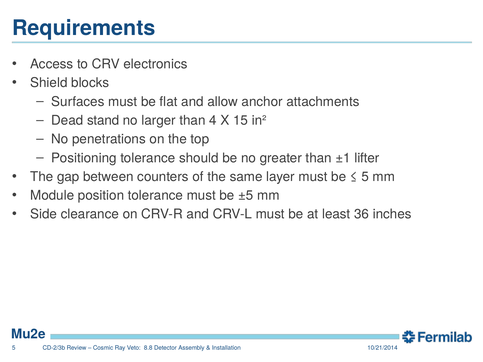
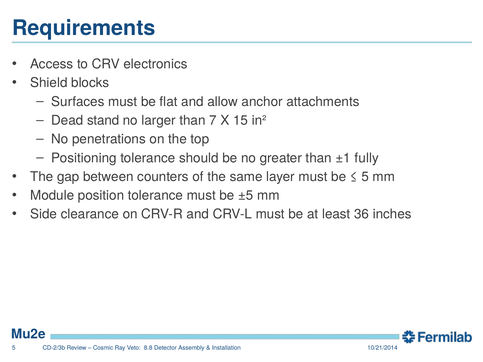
4: 4 -> 7
lifter: lifter -> fully
